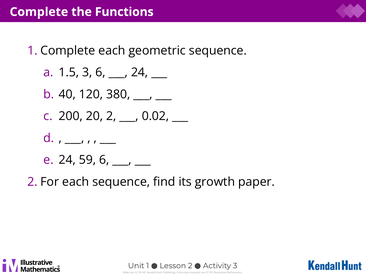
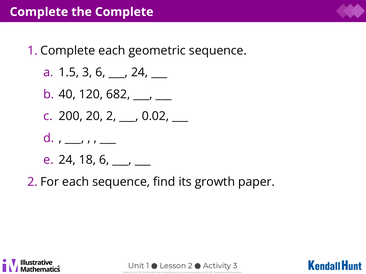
the Functions: Functions -> Complete
380: 380 -> 682
59: 59 -> 18
